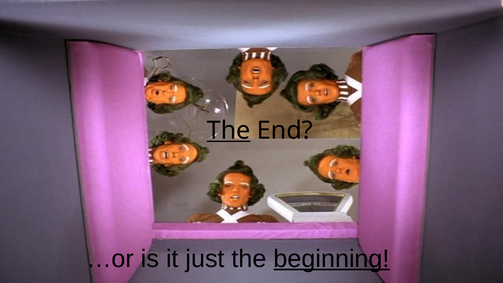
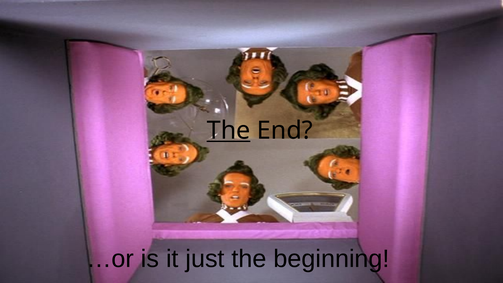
beginning underline: present -> none
